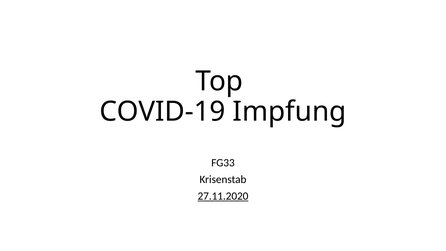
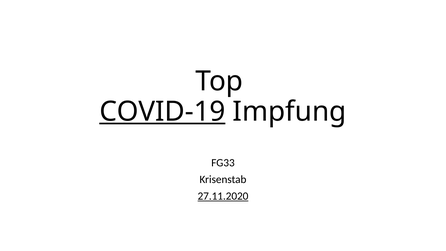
COVID-19 underline: none -> present
